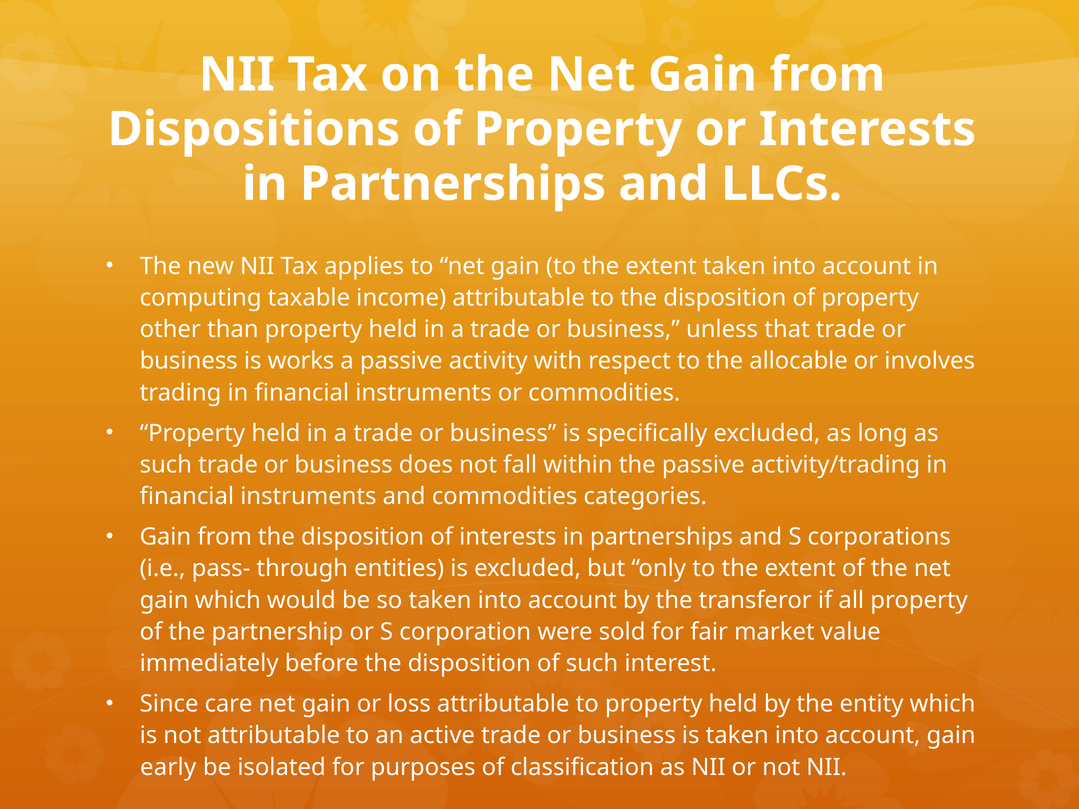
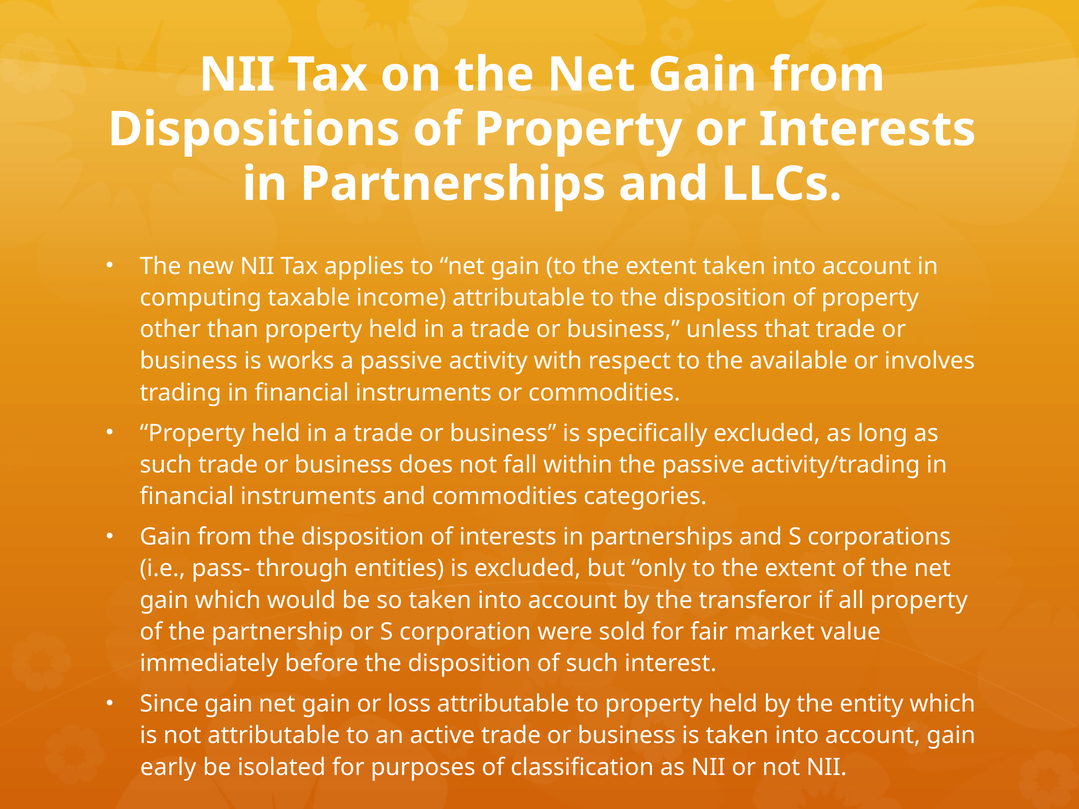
allocable: allocable -> available
Since care: care -> gain
